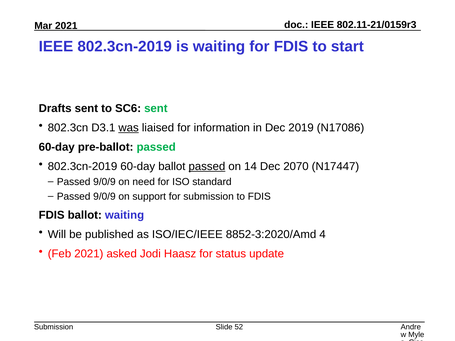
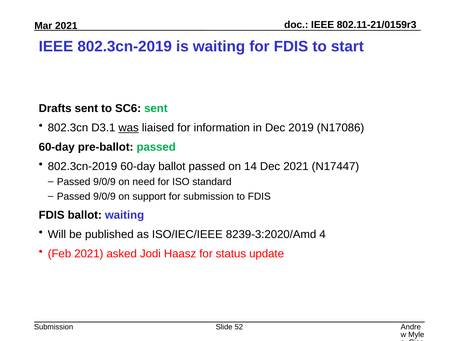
passed at (207, 167) underline: present -> none
Dec 2070: 2070 -> 2021
8852-3:2020/Amd: 8852-3:2020/Amd -> 8239-3:2020/Amd
